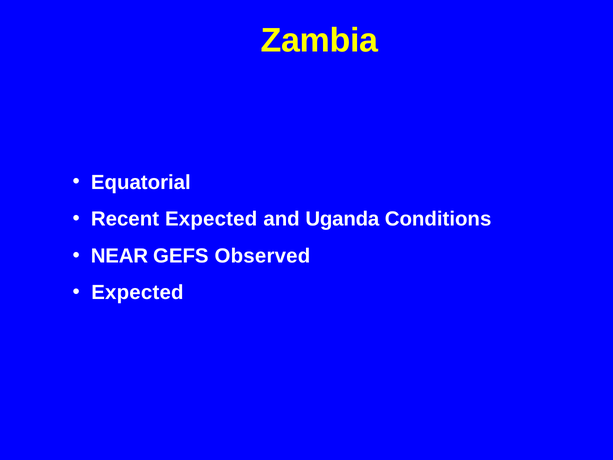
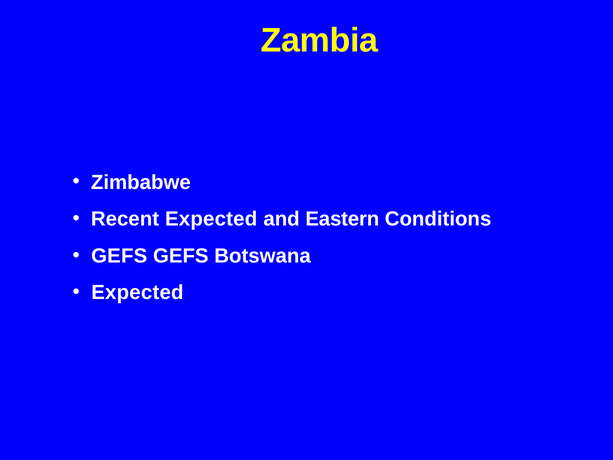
Equatorial: Equatorial -> Zimbabwe
Uganda: Uganda -> Eastern
NEAR at (119, 256): NEAR -> GEFS
Observed: Observed -> Botswana
